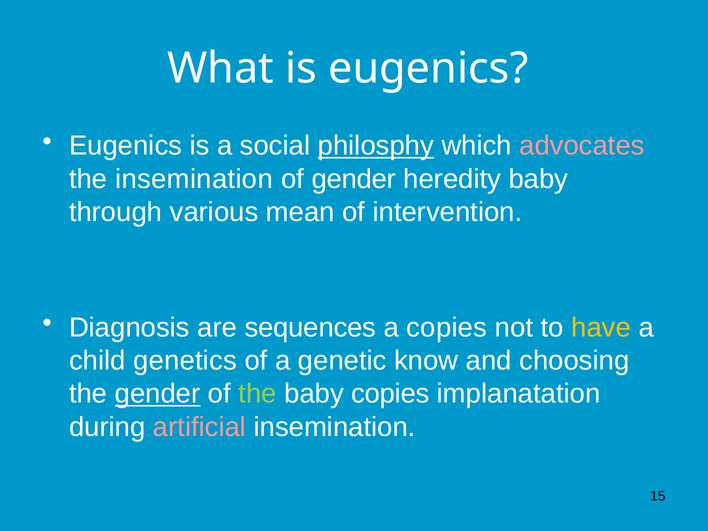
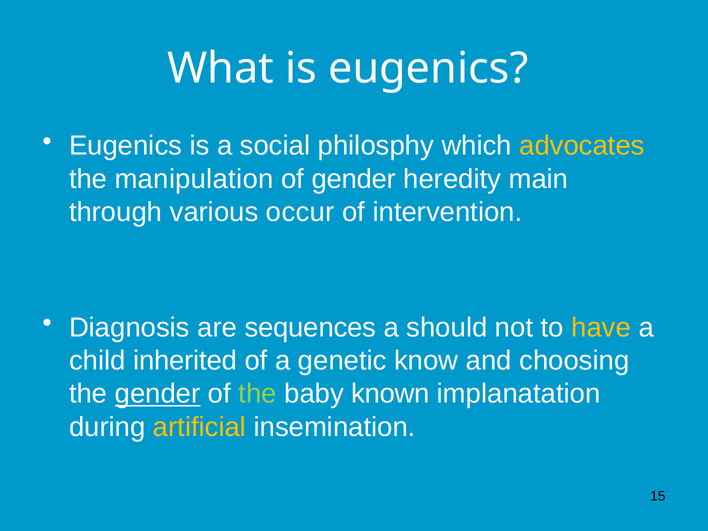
philosphy underline: present -> none
advocates colour: pink -> yellow
the insemination: insemination -> manipulation
heredity baby: baby -> main
mean: mean -> occur
a copies: copies -> should
genetics: genetics -> inherited
baby copies: copies -> known
artificial colour: pink -> yellow
